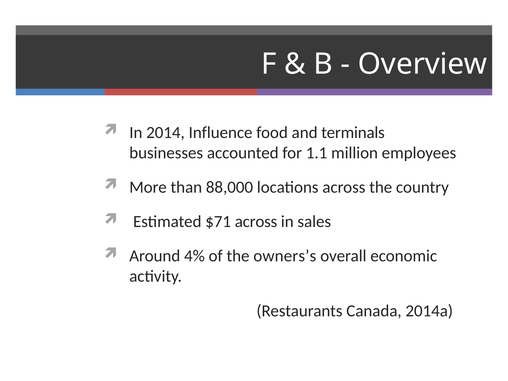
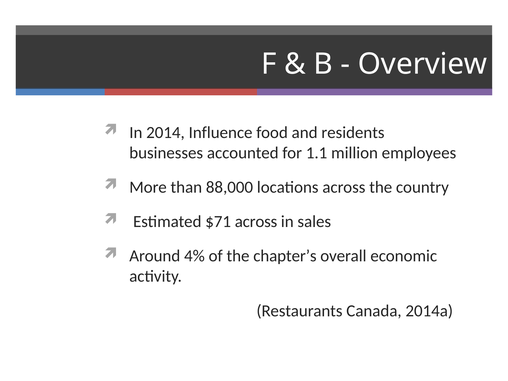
terminals: terminals -> residents
owners’s: owners’s -> chapter’s
